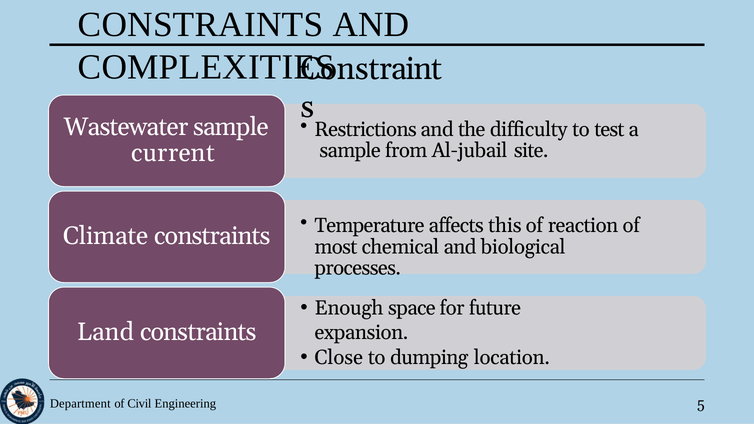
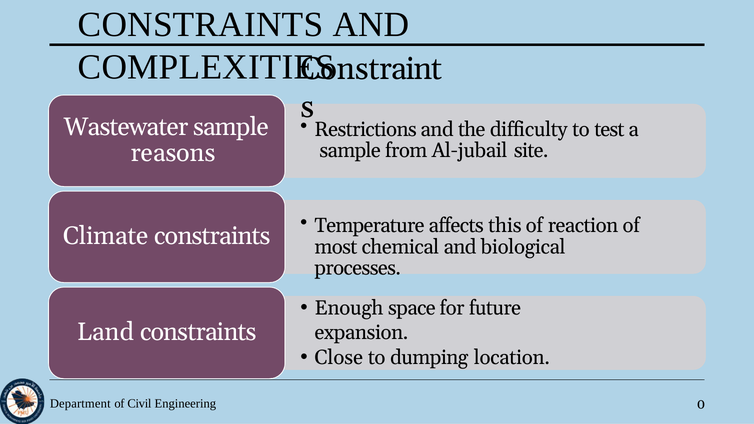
current: current -> reasons
5: 5 -> 0
